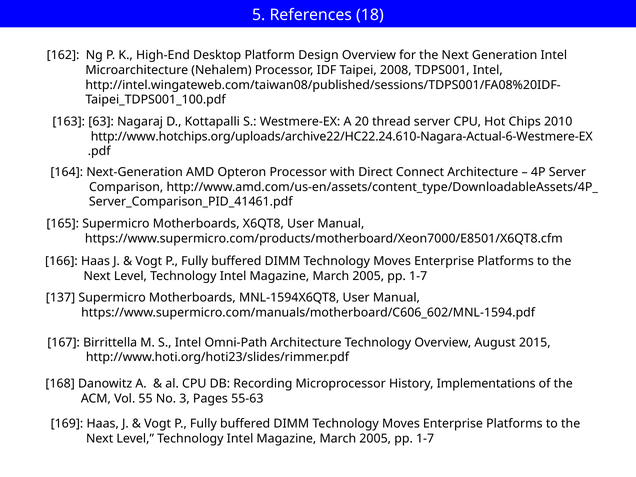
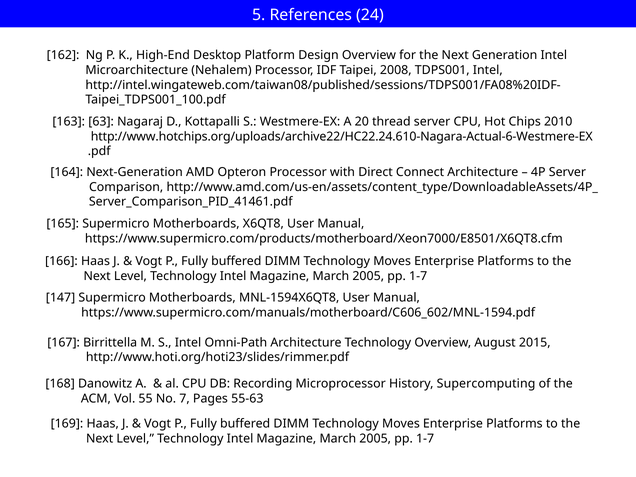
18: 18 -> 24
137: 137 -> 147
Implementations: Implementations -> Supercomputing
3: 3 -> 7
